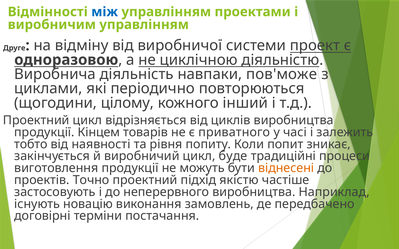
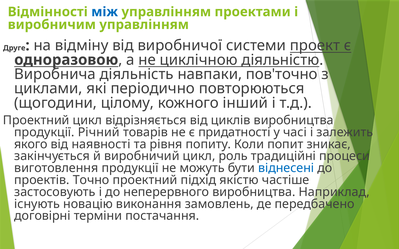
пов'може: пов'може -> пов'точно
Кінцем: Кінцем -> Річний
приватного: приватного -> придатності
тобто: тобто -> якого
буде: буде -> роль
віднесені colour: orange -> blue
